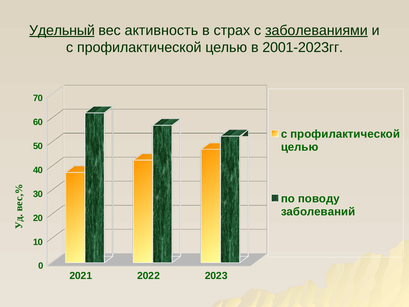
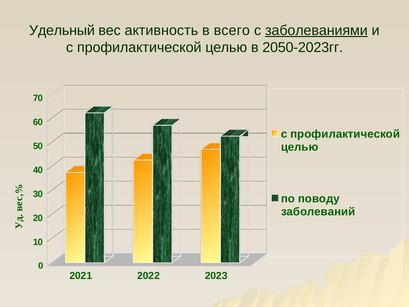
Удельный underline: present -> none
страх: страх -> всего
2001-2023гг: 2001-2023гг -> 2050-2023гг
